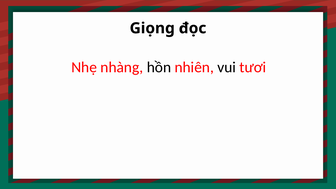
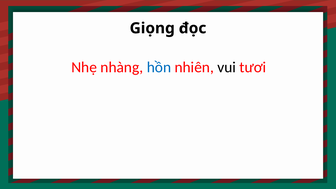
hồn colour: black -> blue
